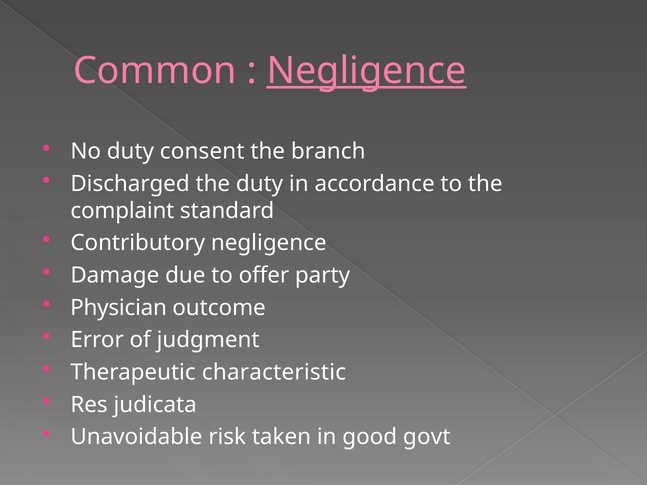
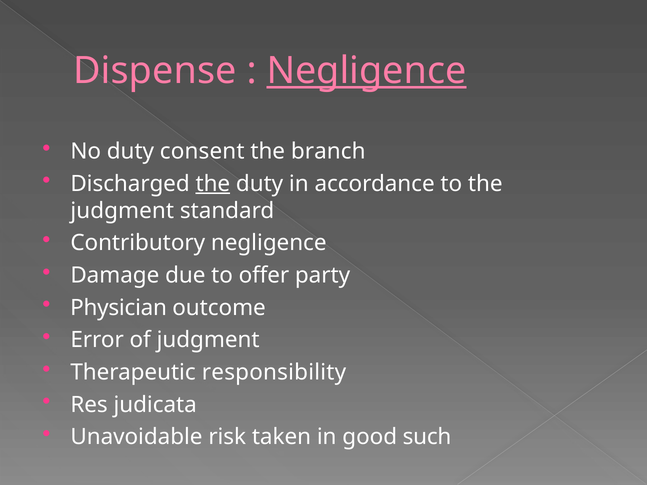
Common: Common -> Dispense
the at (213, 184) underline: none -> present
complaint at (122, 211): complaint -> judgment
characteristic: characteristic -> responsibility
govt: govt -> such
